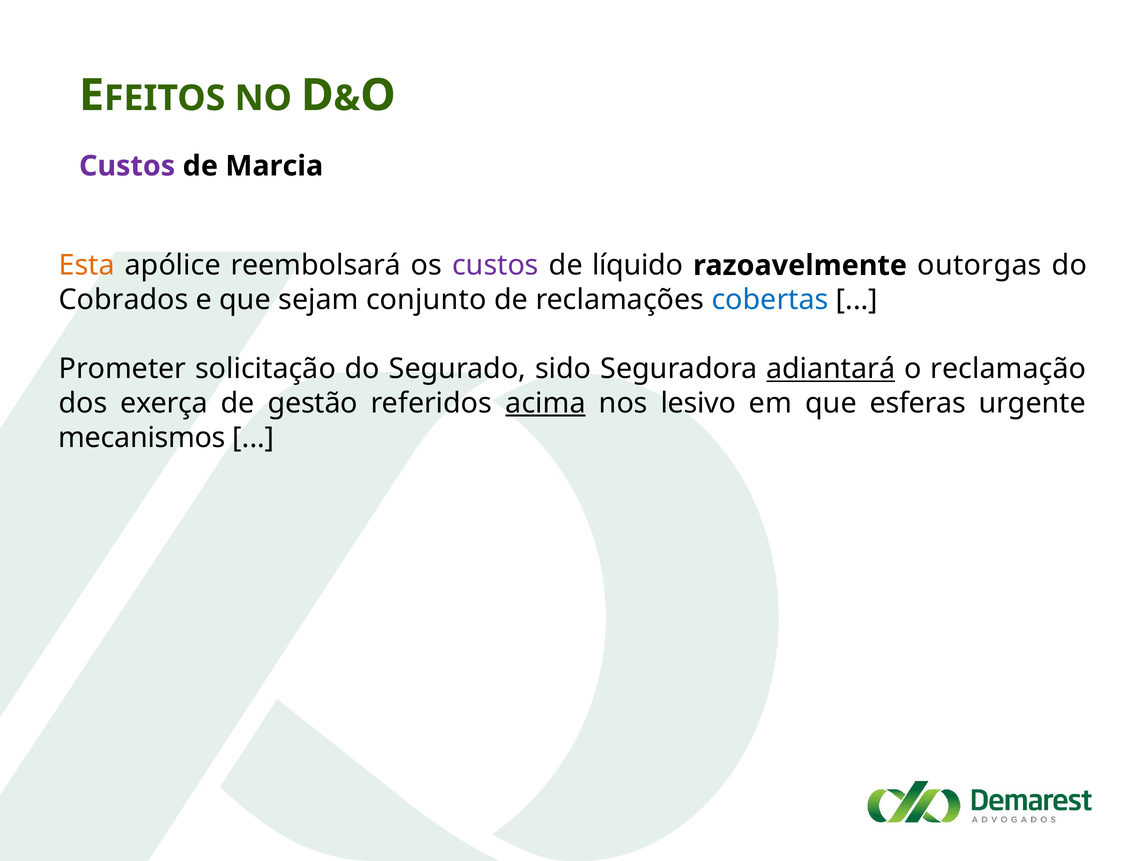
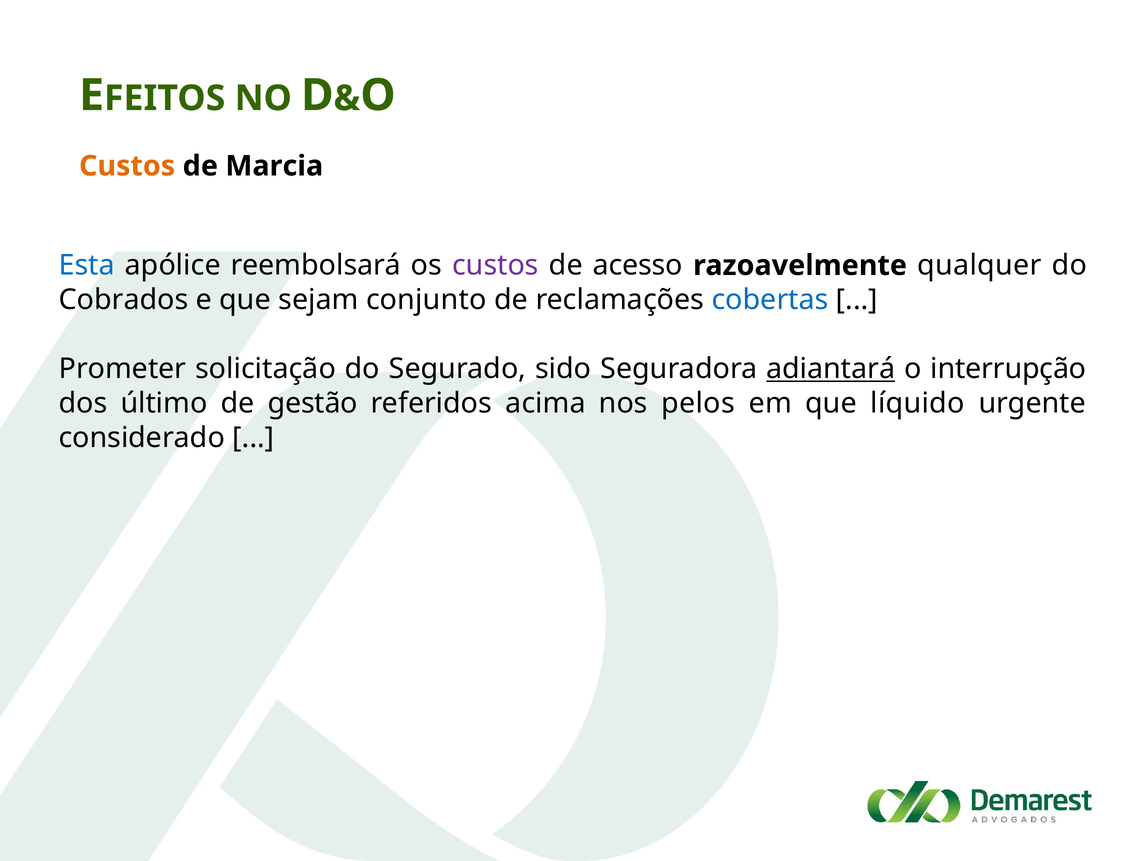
Custos at (127, 166) colour: purple -> orange
Esta colour: orange -> blue
líquido: líquido -> acesso
outorgas: outorgas -> qualquer
reclamação: reclamação -> interrupção
exerça: exerça -> último
acima underline: present -> none
lesivo: lesivo -> pelos
esferas: esferas -> líquido
mecanismos: mecanismos -> considerado
